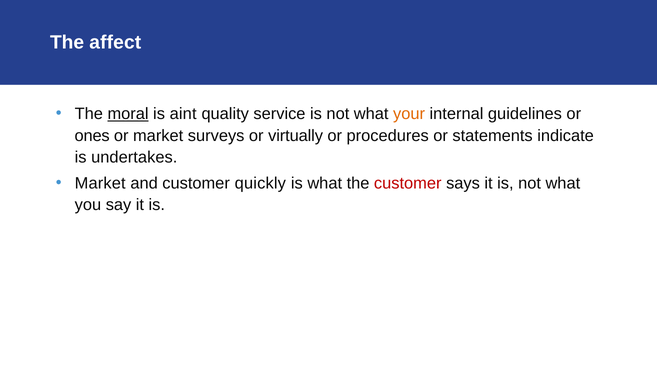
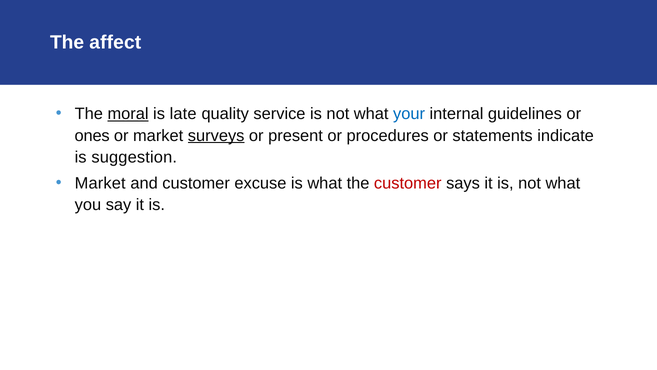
aint: aint -> late
your colour: orange -> blue
surveys underline: none -> present
virtually: virtually -> present
undertakes: undertakes -> suggestion
quickly: quickly -> excuse
